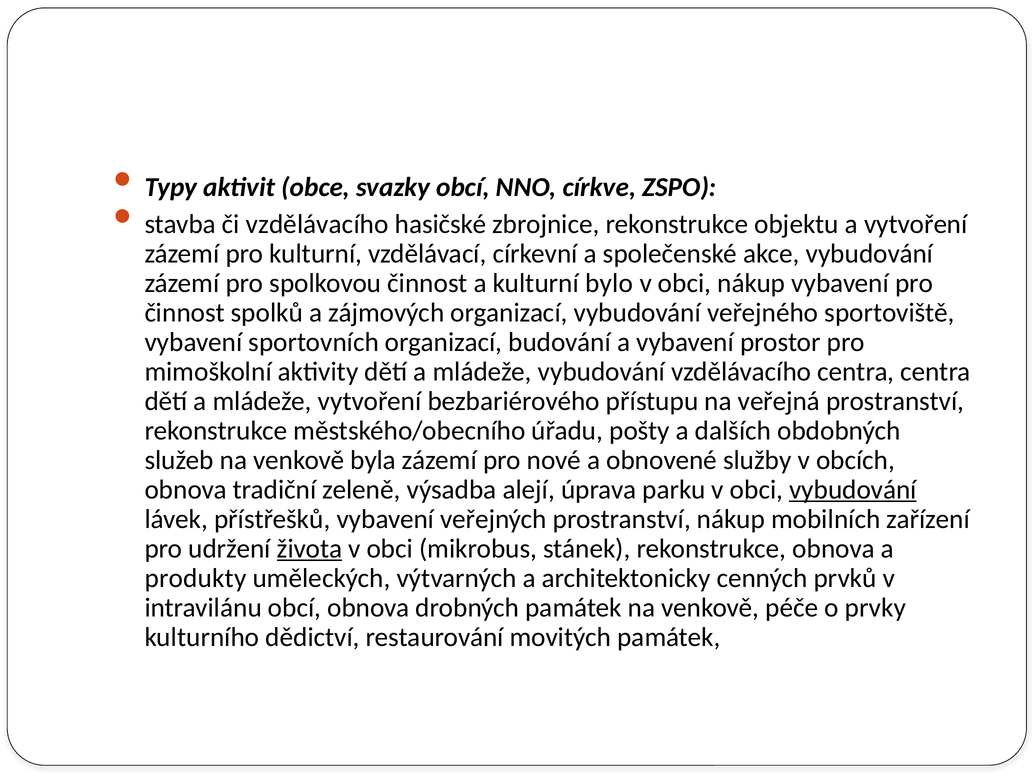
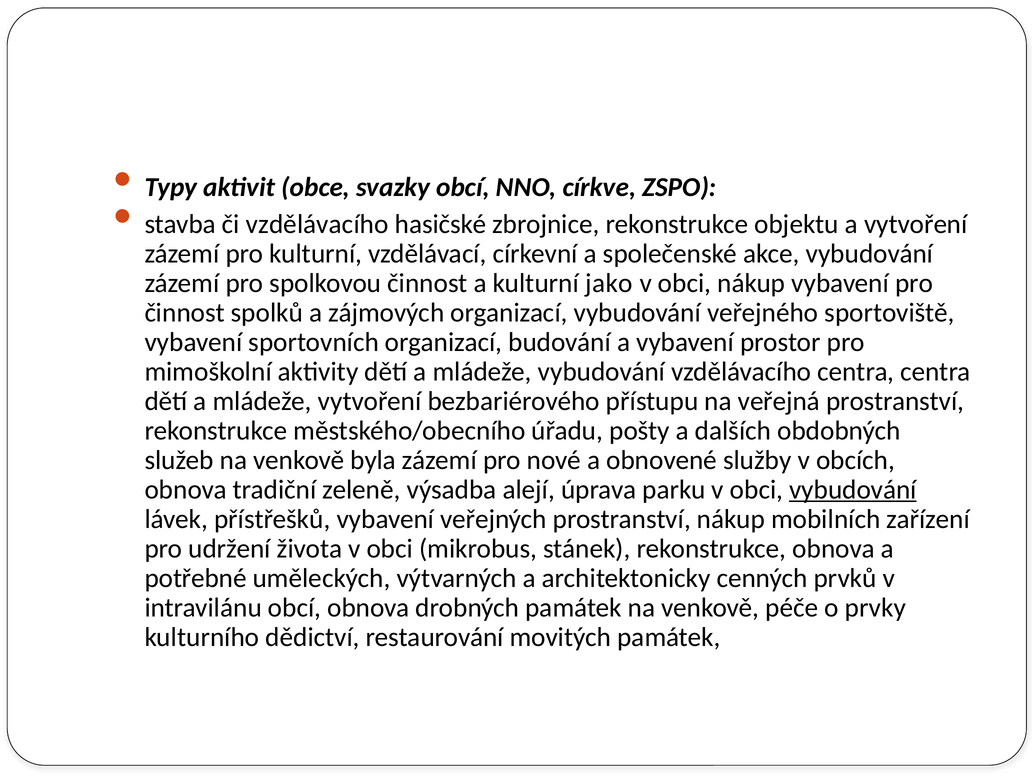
bylo: bylo -> jako
života underline: present -> none
produkty: produkty -> potřebné
